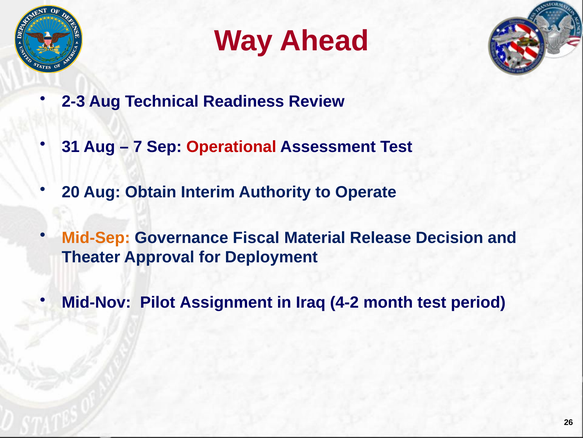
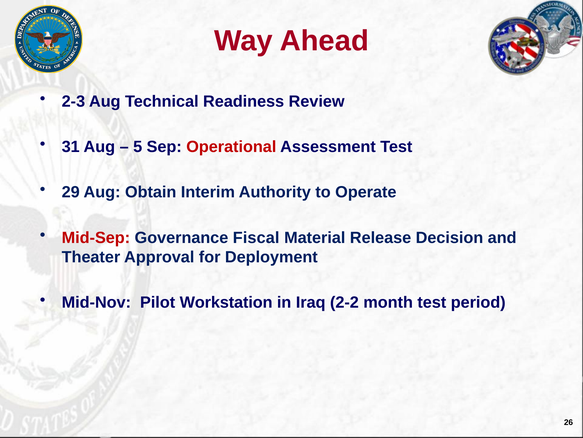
7: 7 -> 5
20: 20 -> 29
Mid-Sep colour: orange -> red
Assignment: Assignment -> Workstation
4-2: 4-2 -> 2-2
